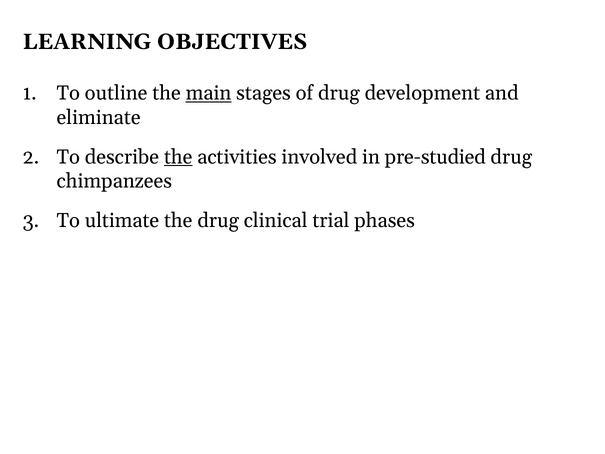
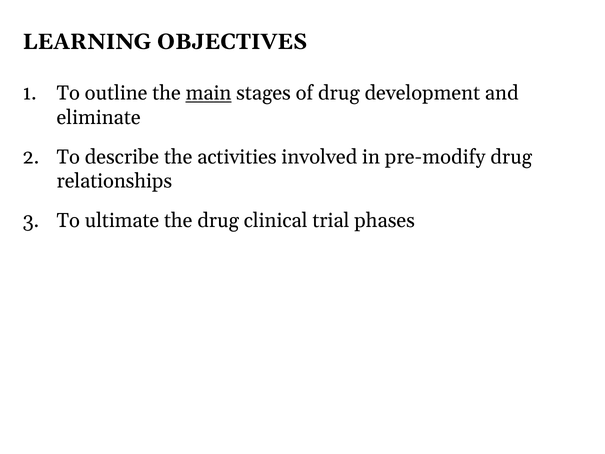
the at (178, 157) underline: present -> none
pre-studied: pre-studied -> pre-modify
chimpanzees: chimpanzees -> relationships
